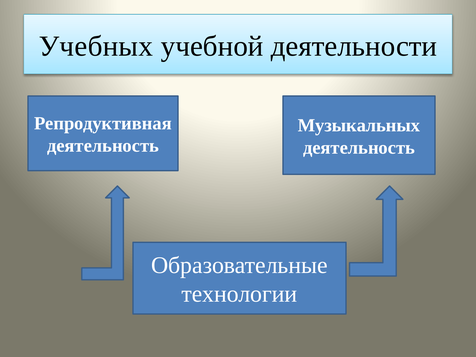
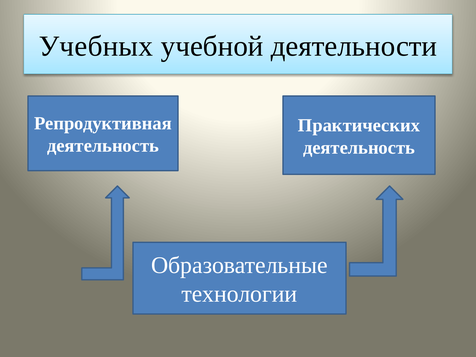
Музыкальных: Музыкальных -> Практических
